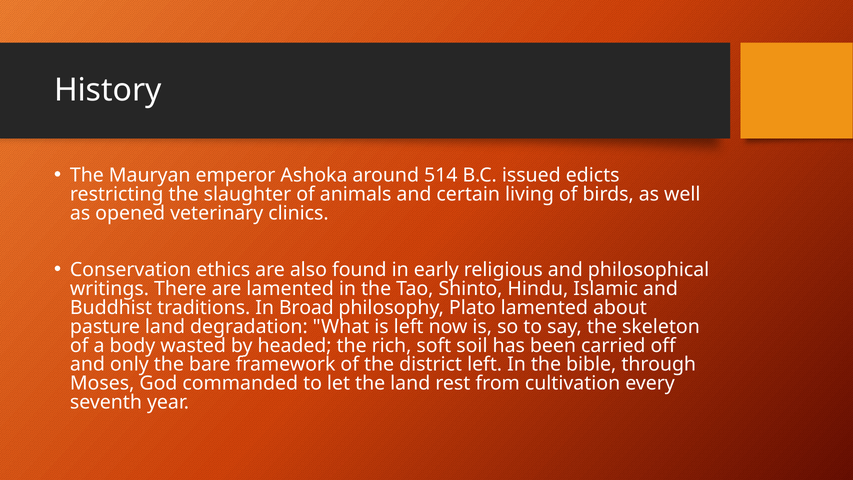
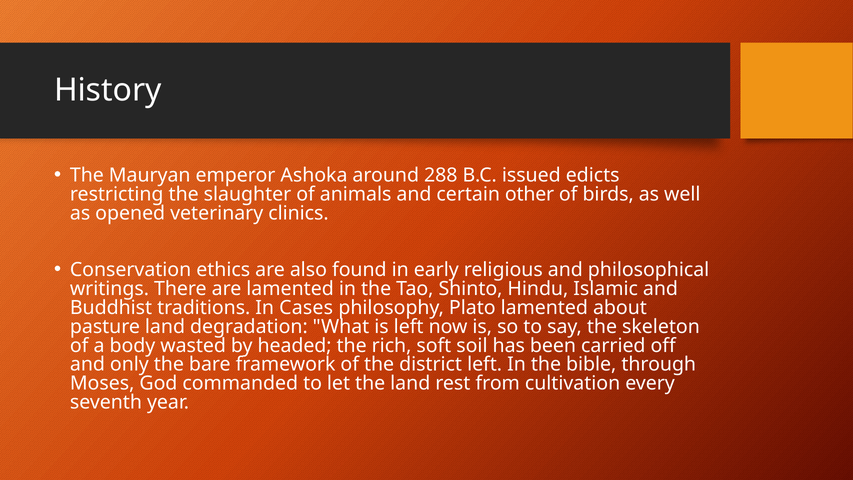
514: 514 -> 288
living: living -> other
Broad: Broad -> Cases
